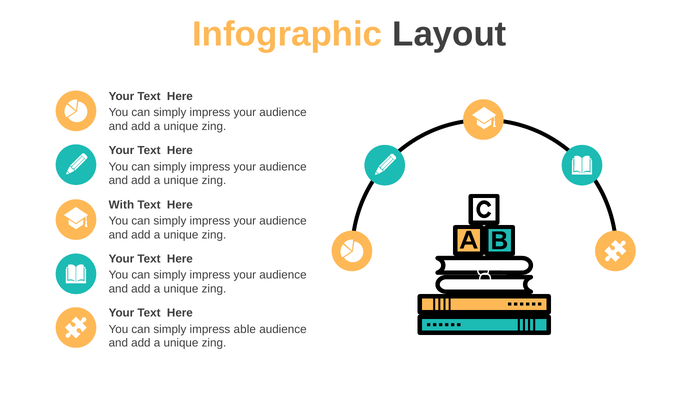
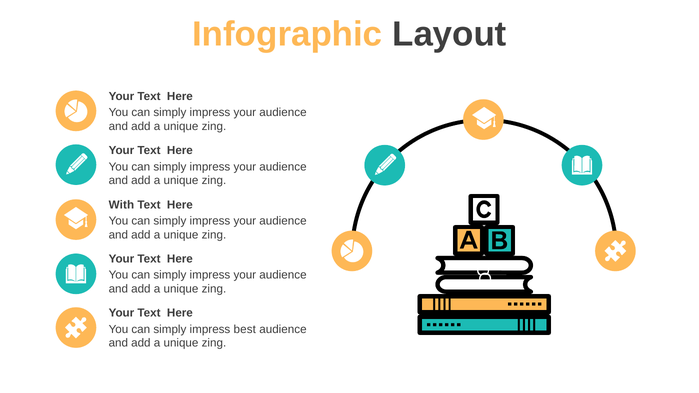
able: able -> best
